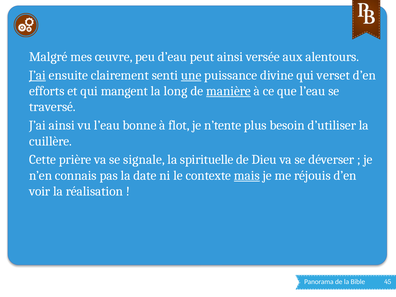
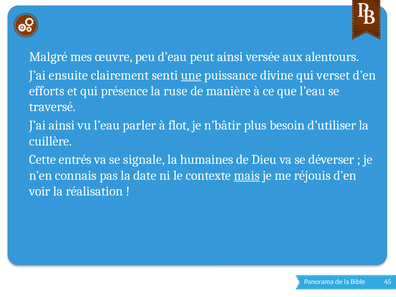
J’ai at (37, 75) underline: present -> none
mangent: mangent -> présence
long: long -> ruse
manière underline: present -> none
bonne: bonne -> parler
n’tente: n’tente -> n’bâtir
prière: prière -> entrés
spirituelle: spirituelle -> humaines
